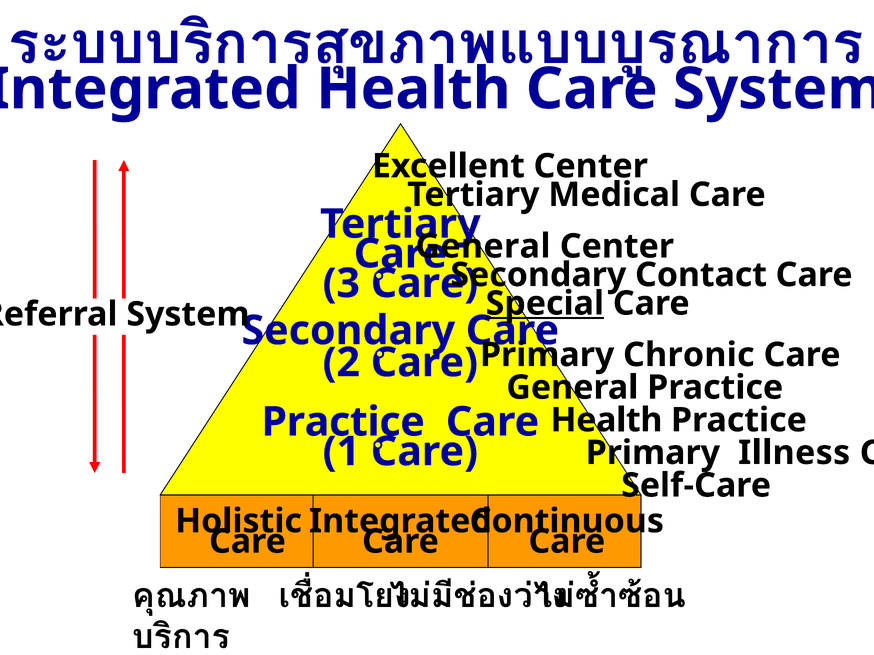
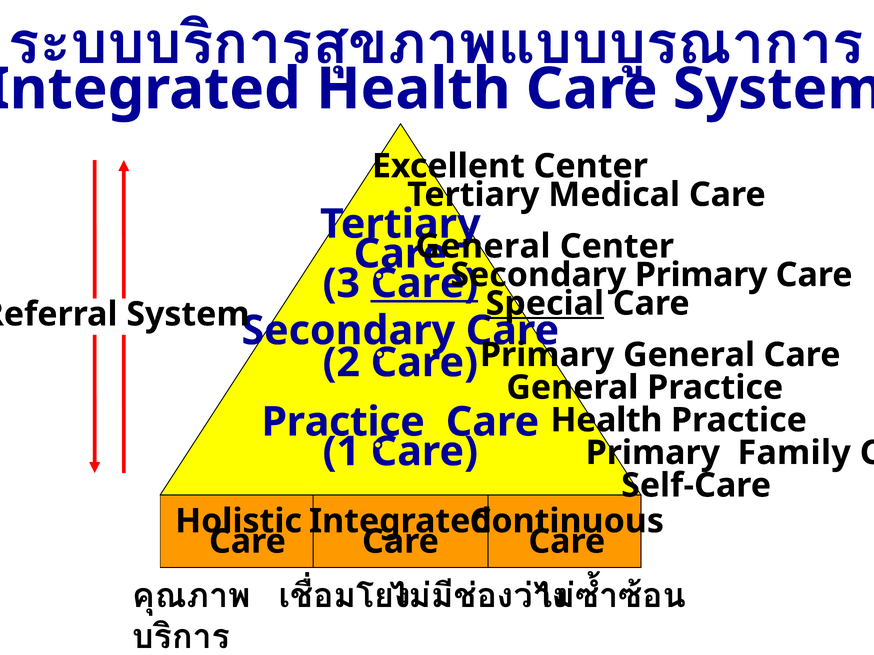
Secondary Contact: Contact -> Primary
Care at (424, 284) underline: none -> present
Primary Chronic: Chronic -> General
Illness: Illness -> Family
